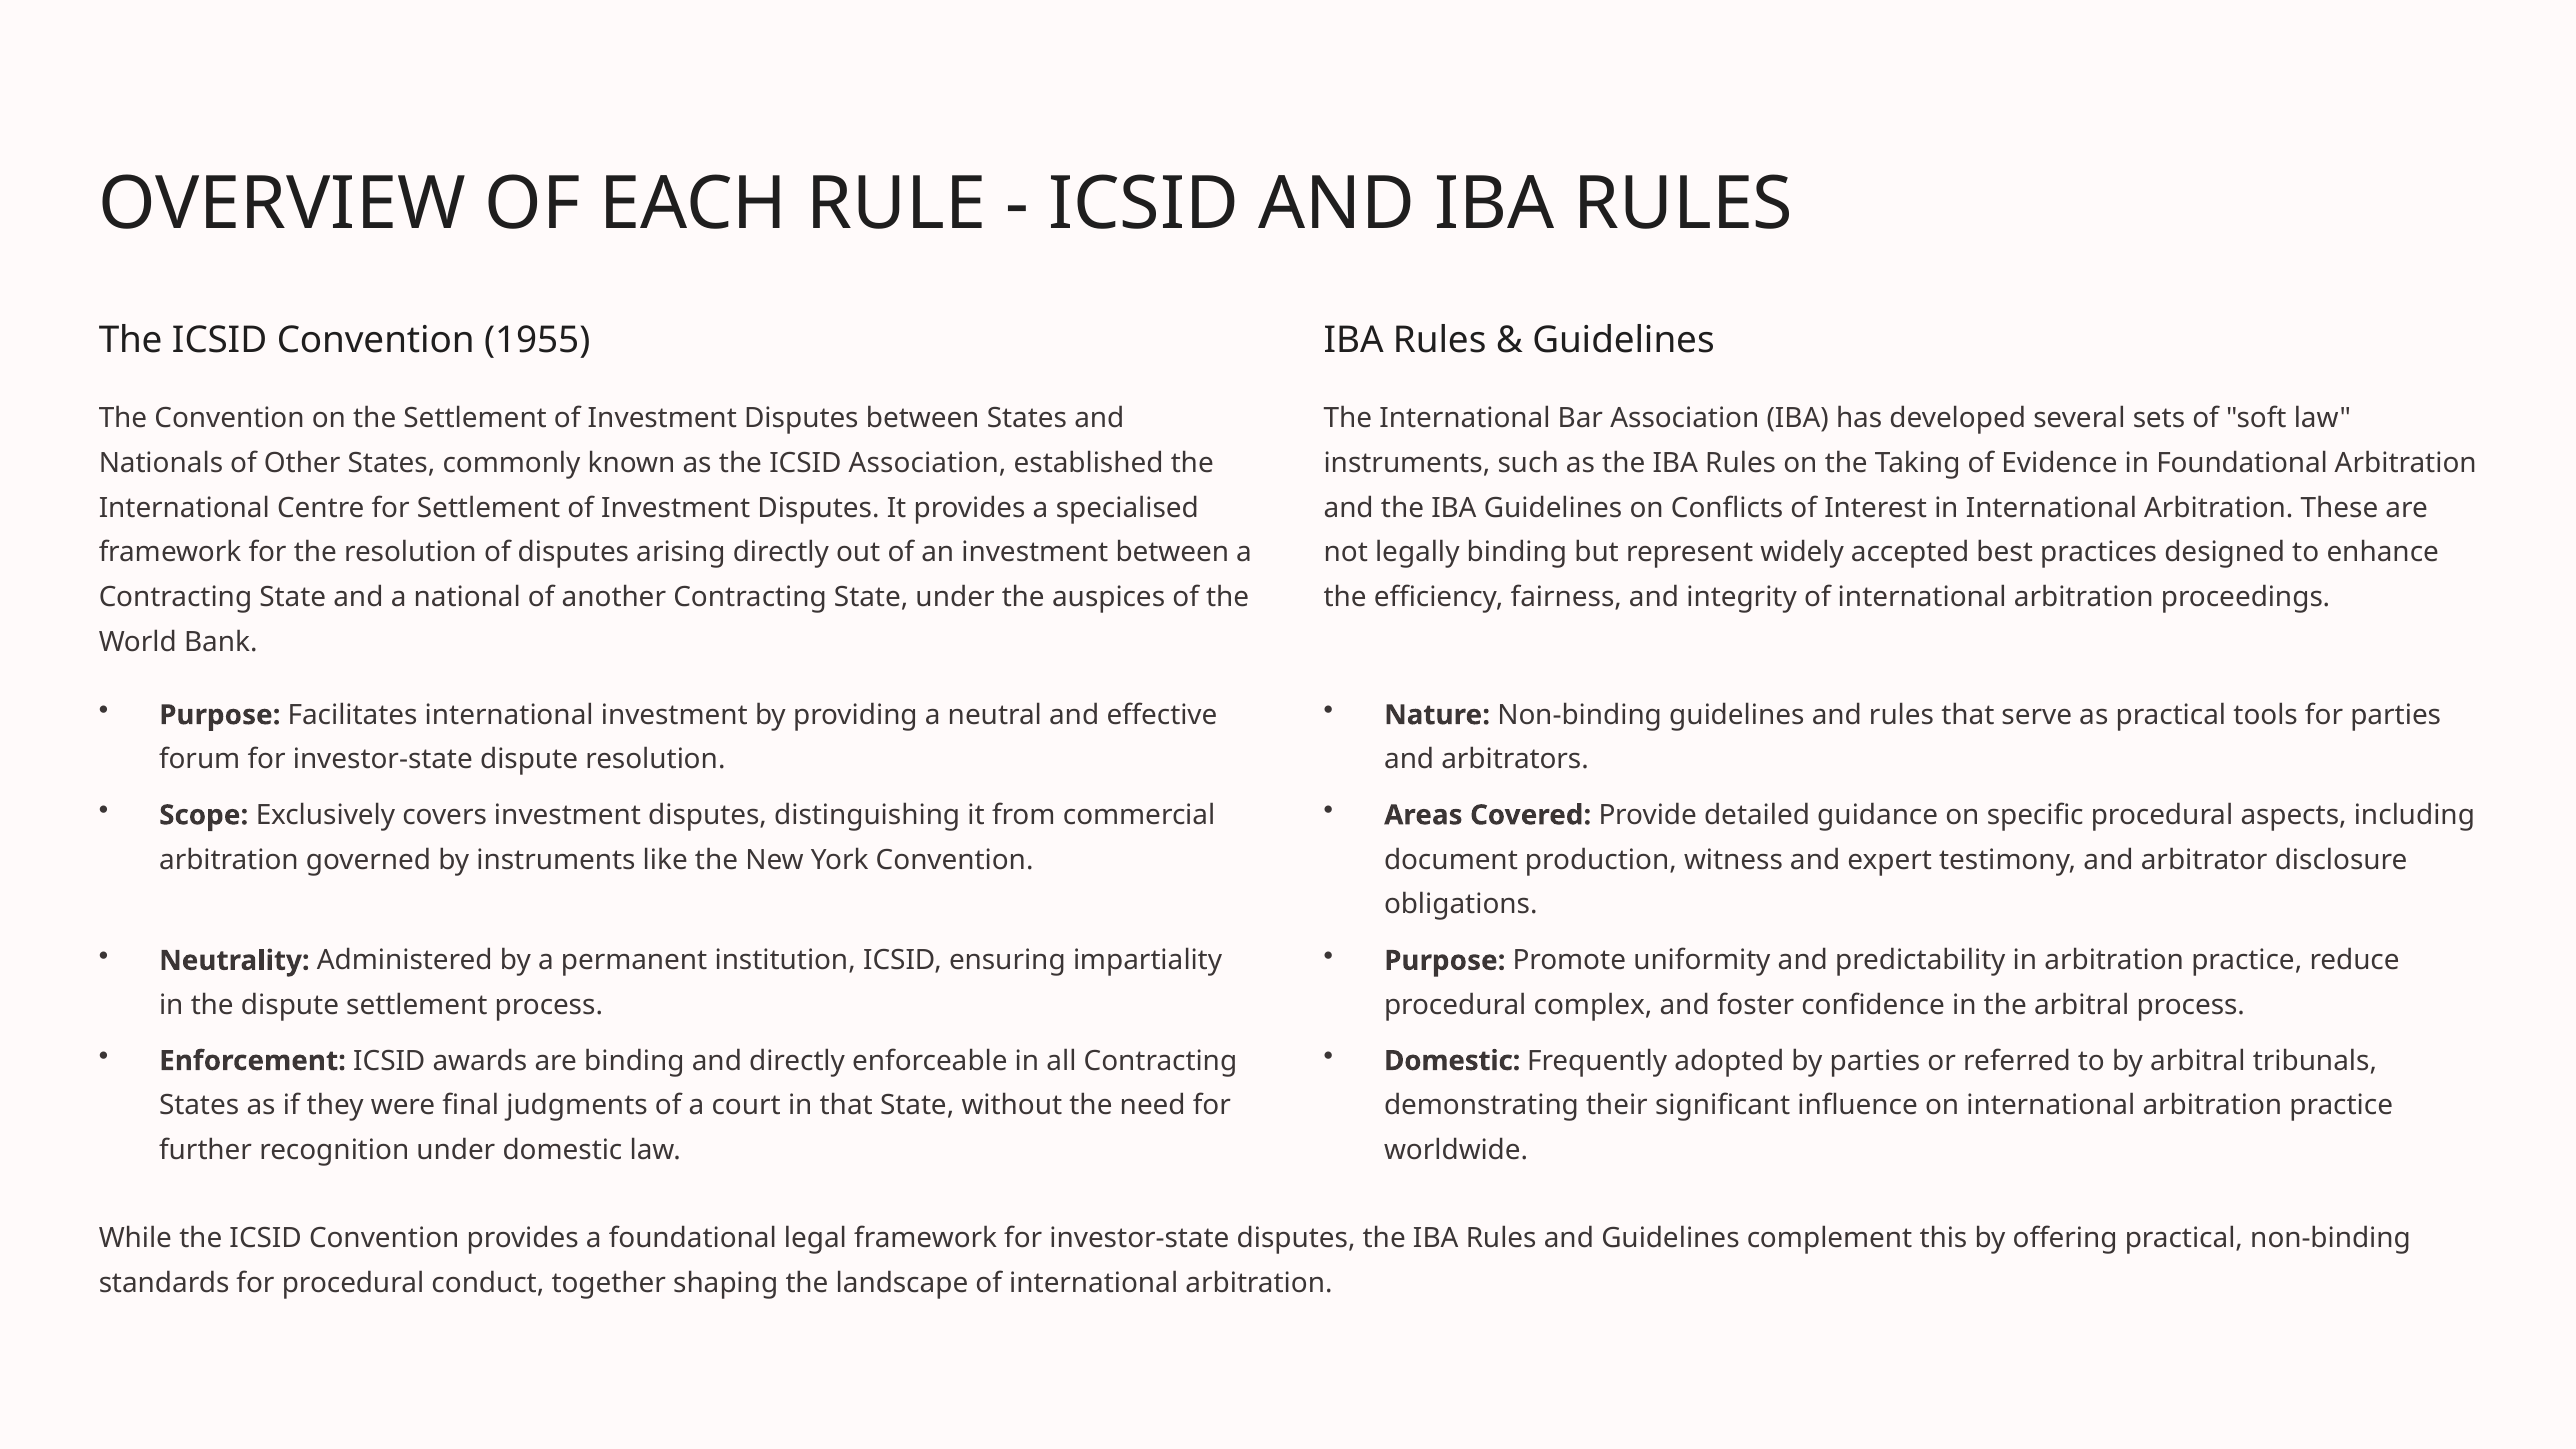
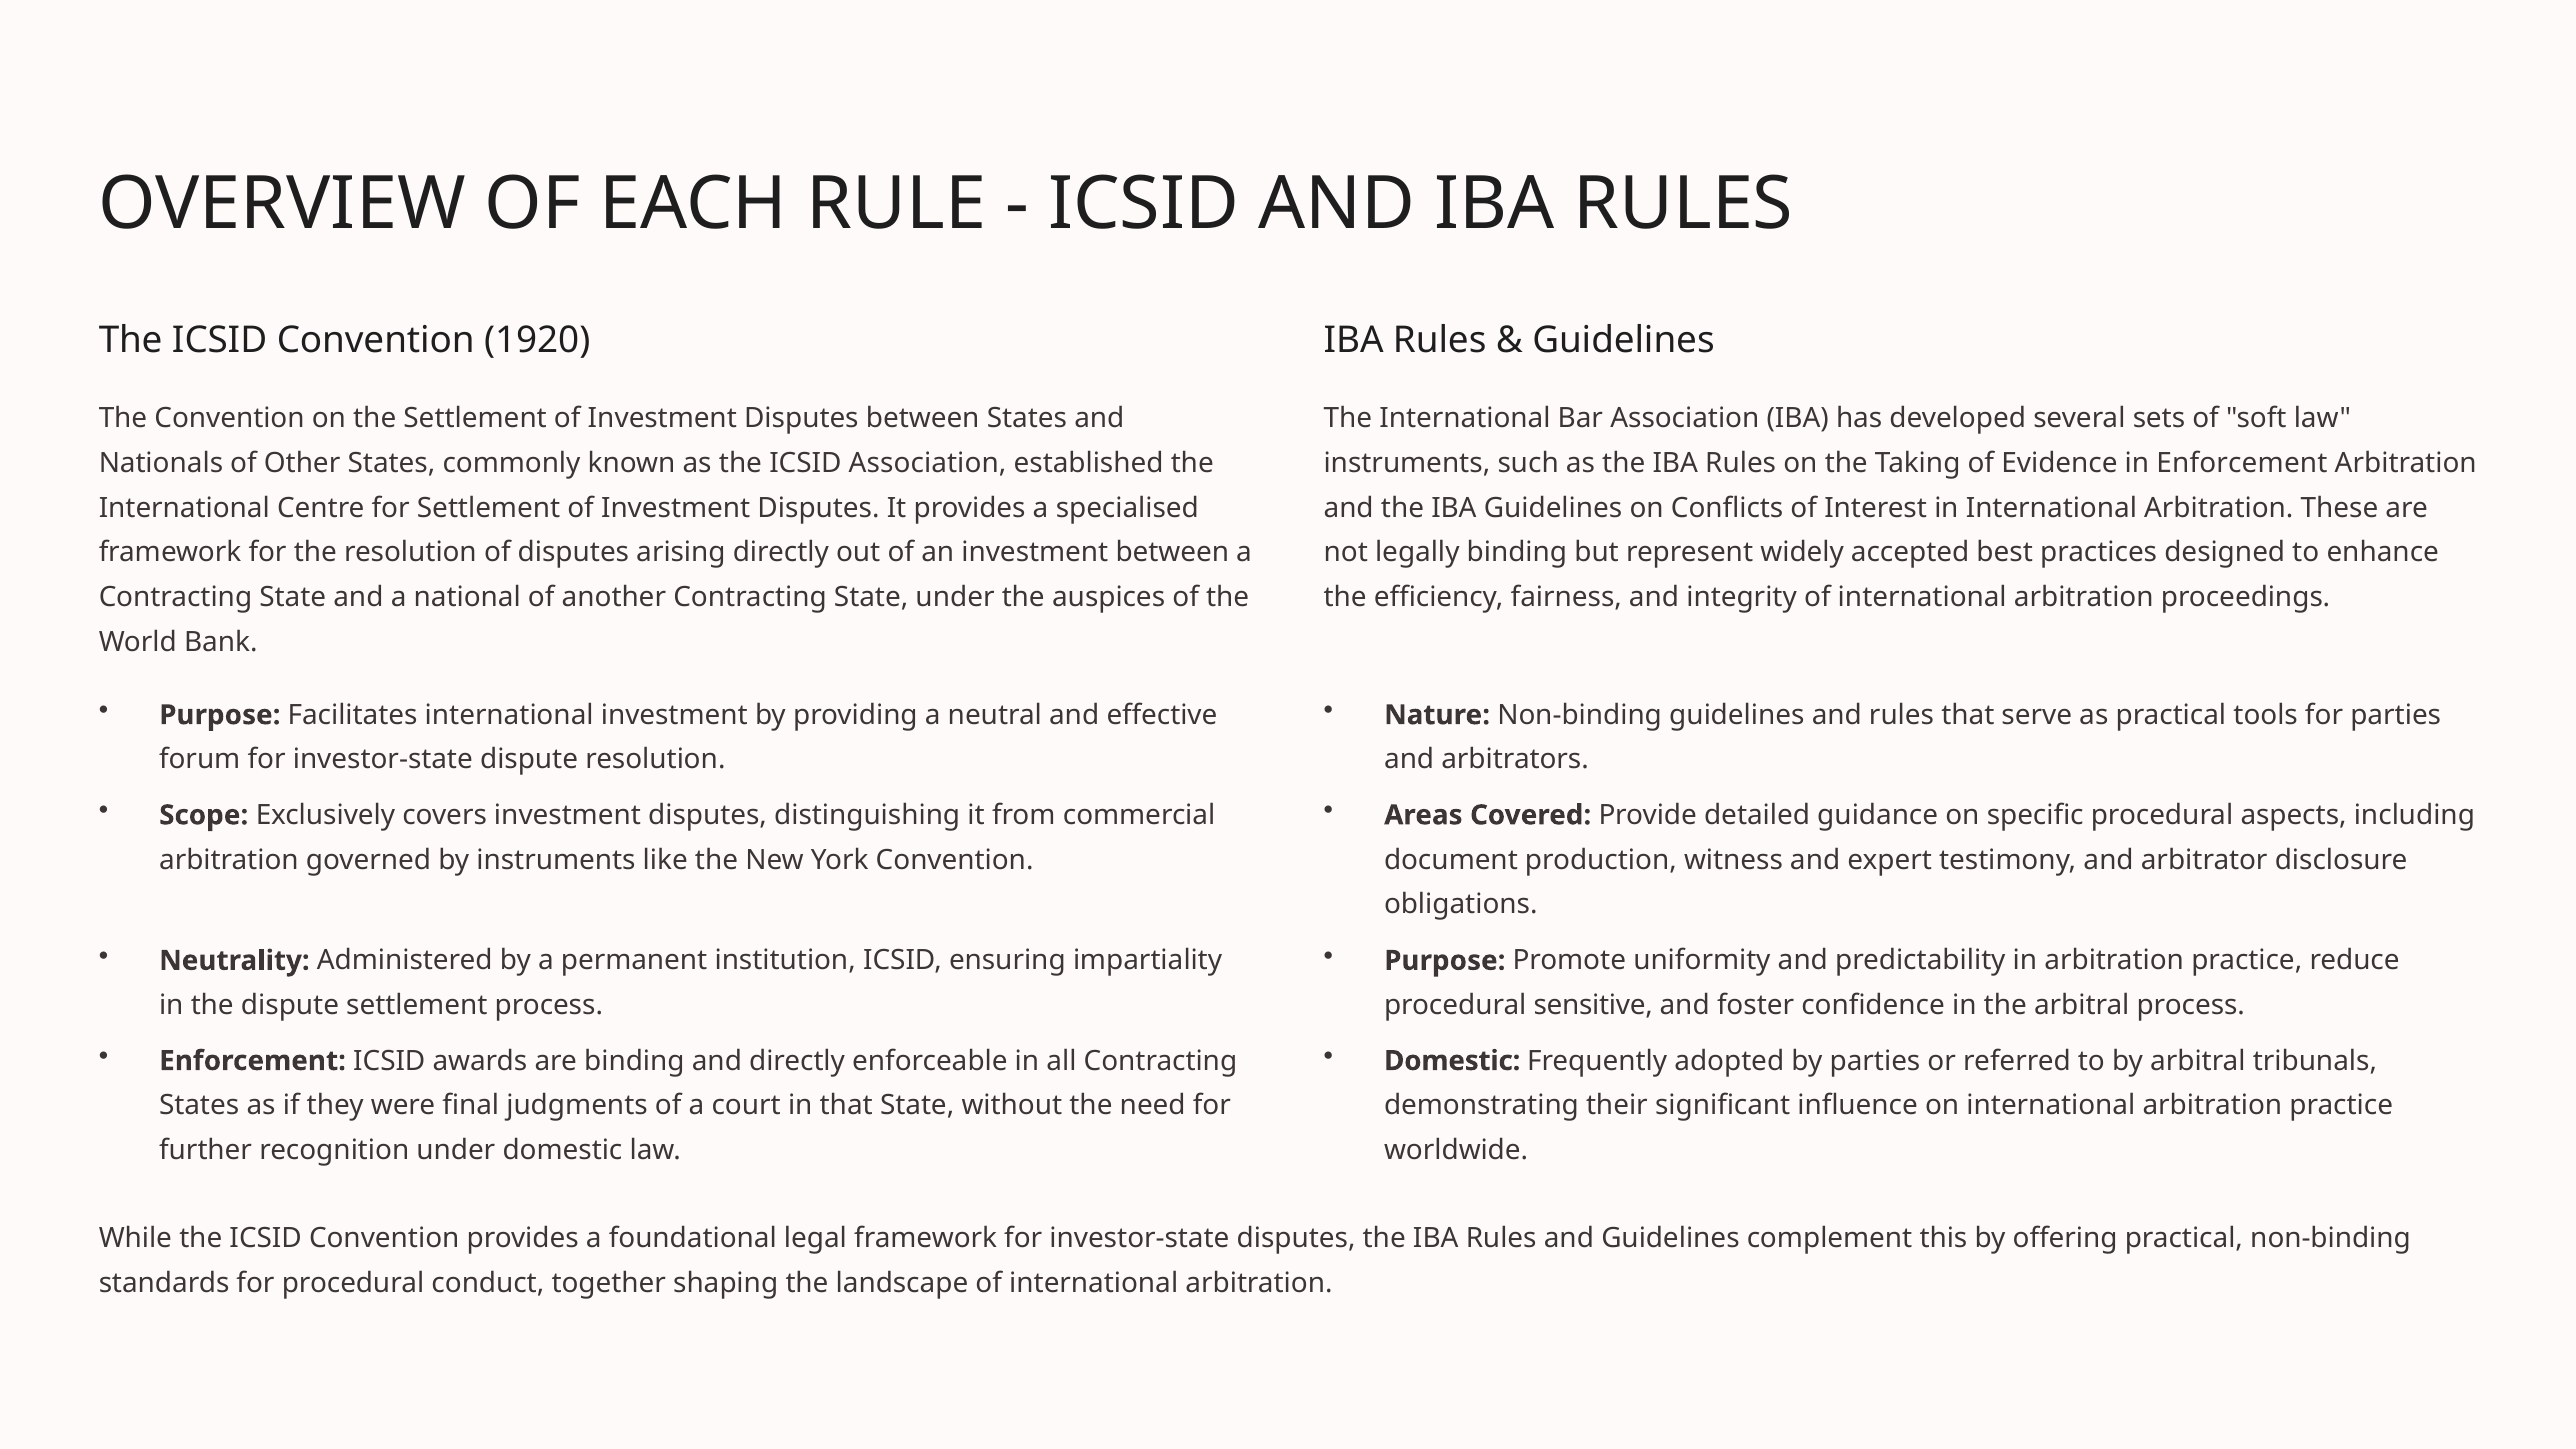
1955: 1955 -> 1920
in Foundational: Foundational -> Enforcement
complex: complex -> sensitive
